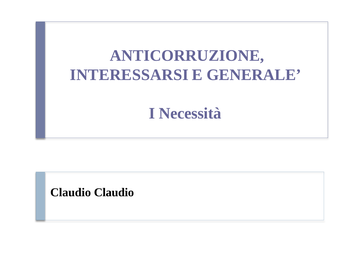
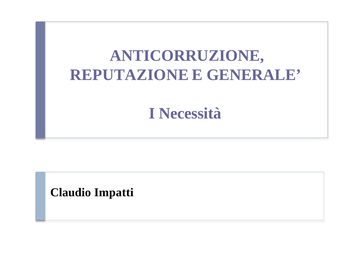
INTERESSARSI: INTERESSARSI -> REPUTAZIONE
Claudio Claudio: Claudio -> Impatti
